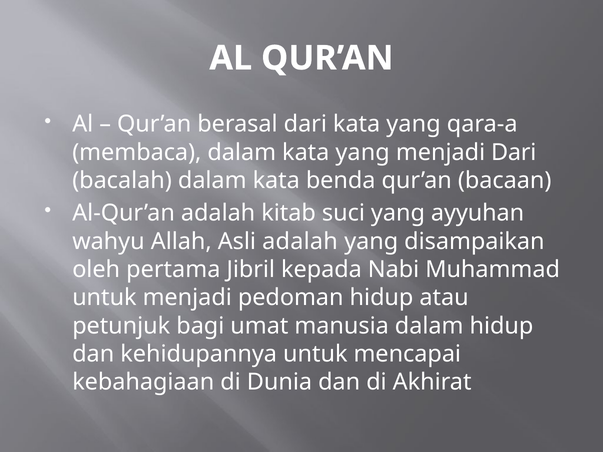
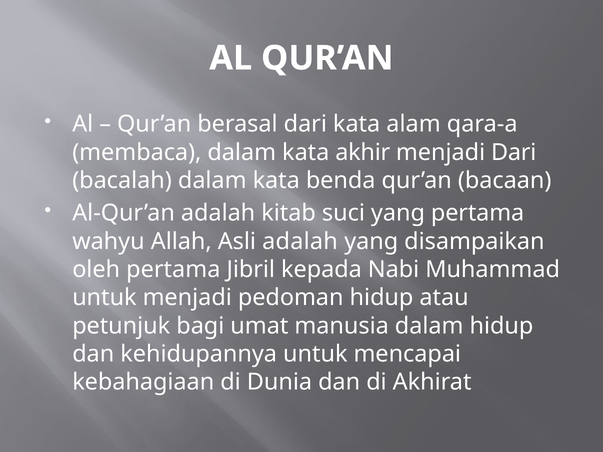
dari kata yang: yang -> alam
dalam kata yang: yang -> akhir
yang ayyuhan: ayyuhan -> pertama
